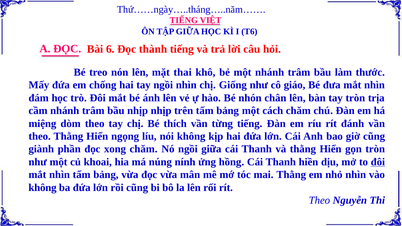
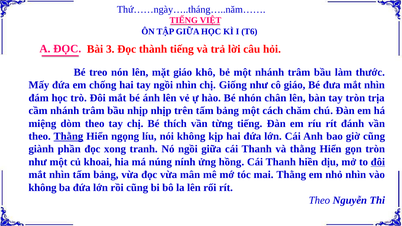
6: 6 -> 3
mặt thai: thai -> giáo
Thằng at (68, 136) underline: none -> present
xong chăm: chăm -> tranh
